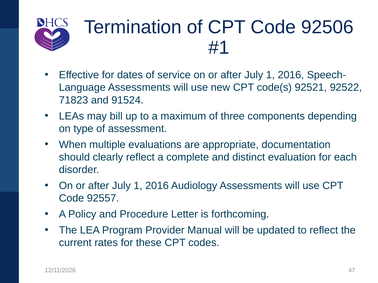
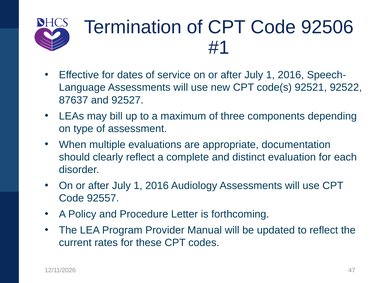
71823: 71823 -> 87637
91524: 91524 -> 92527
